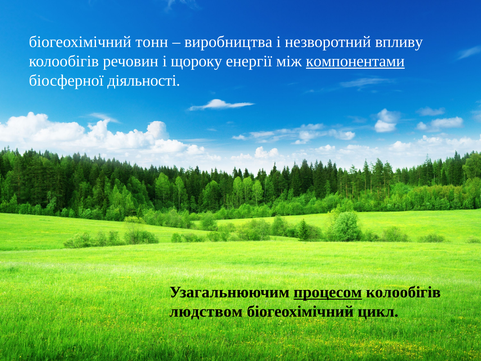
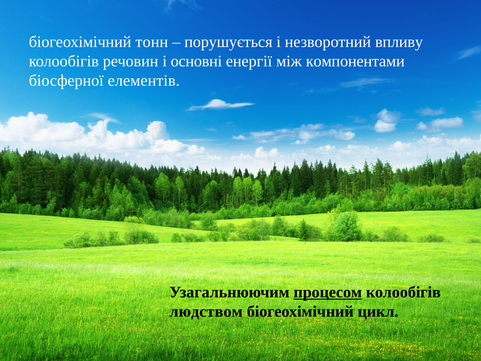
виробництва: виробництва -> порушується
щороку: щороку -> основні
компонентами underline: present -> none
діяльності: діяльності -> елементів
